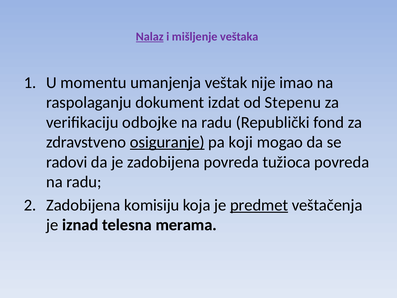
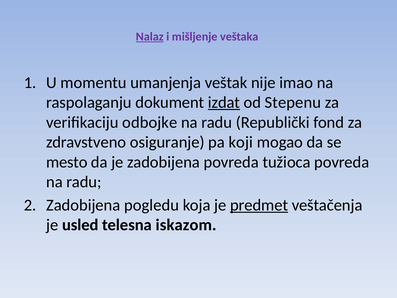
izdat underline: none -> present
osiguranje underline: present -> none
radovi: radovi -> mesto
komisiju: komisiju -> pogledu
iznad: iznad -> usled
merama: merama -> iskazom
